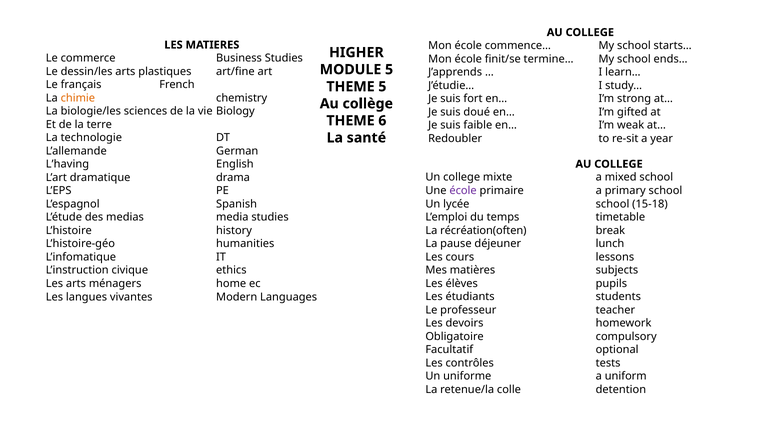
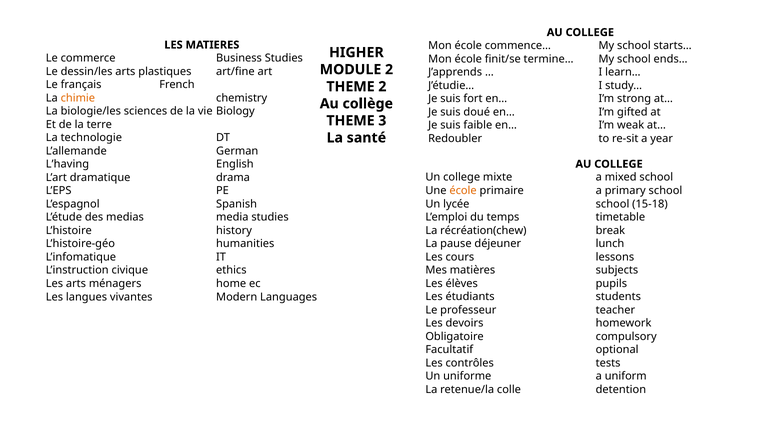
MODULE 5: 5 -> 2
THEME 5: 5 -> 2
6: 6 -> 3
école at (463, 191) colour: purple -> orange
récréation(often: récréation(often -> récréation(chew
